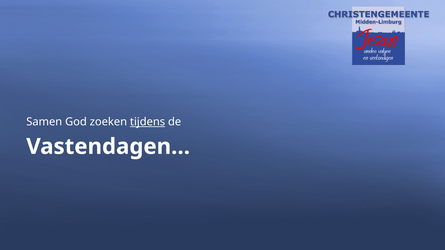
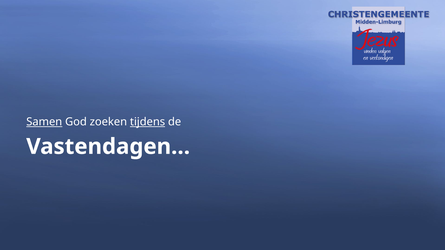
Samen underline: none -> present
